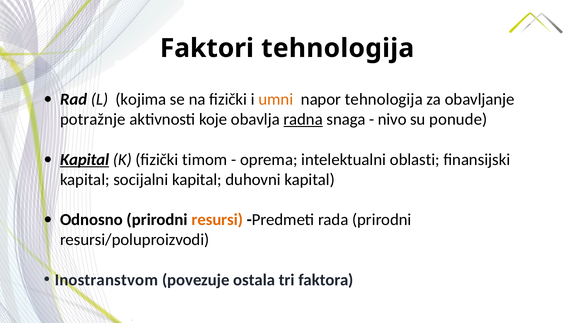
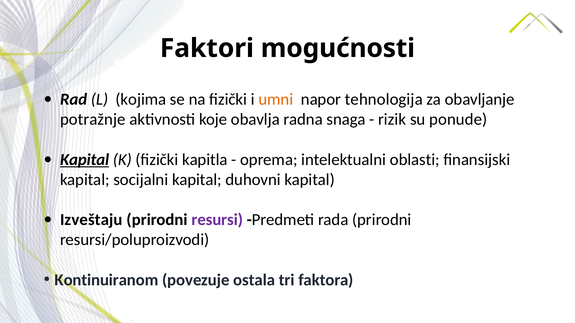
Faktori tehnologija: tehnologija -> mogućnosti
radna underline: present -> none
nivo: nivo -> rizik
timom: timom -> kapitla
Odnosno: Odnosno -> Izveštaju
resursi colour: orange -> purple
Inostranstvom: Inostranstvom -> Kontinuiranom
